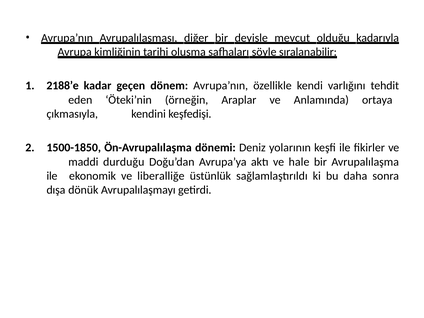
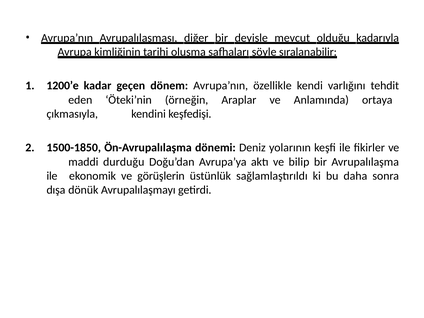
2188’e: 2188’e -> 1200’e
hale: hale -> bilip
liberalliğe: liberalliğe -> görüşlerin
